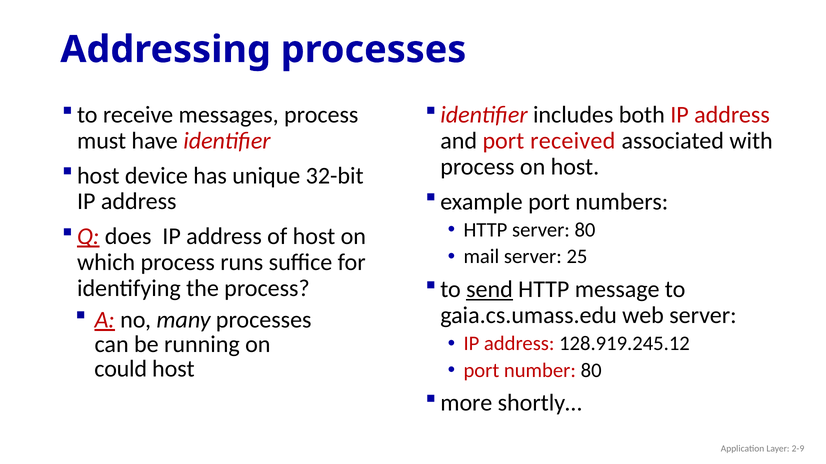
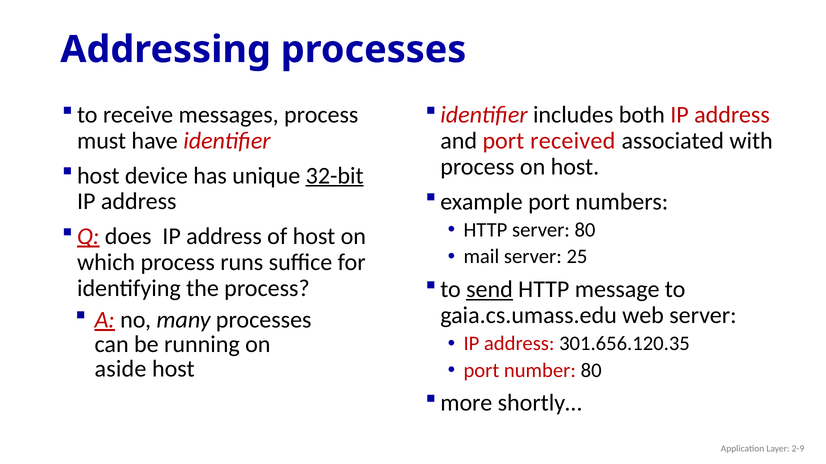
32-bit underline: none -> present
128.919.245.12: 128.919.245.12 -> 301.656.120.35
could: could -> aside
